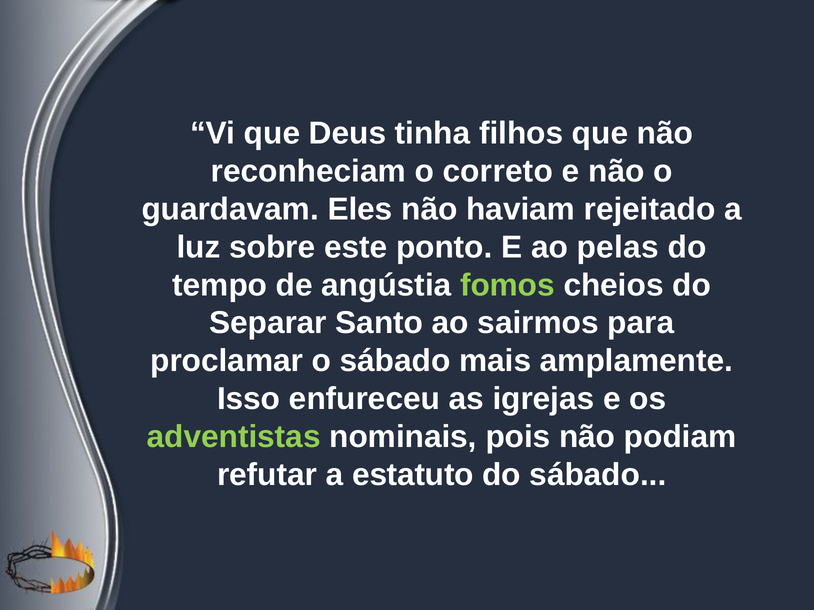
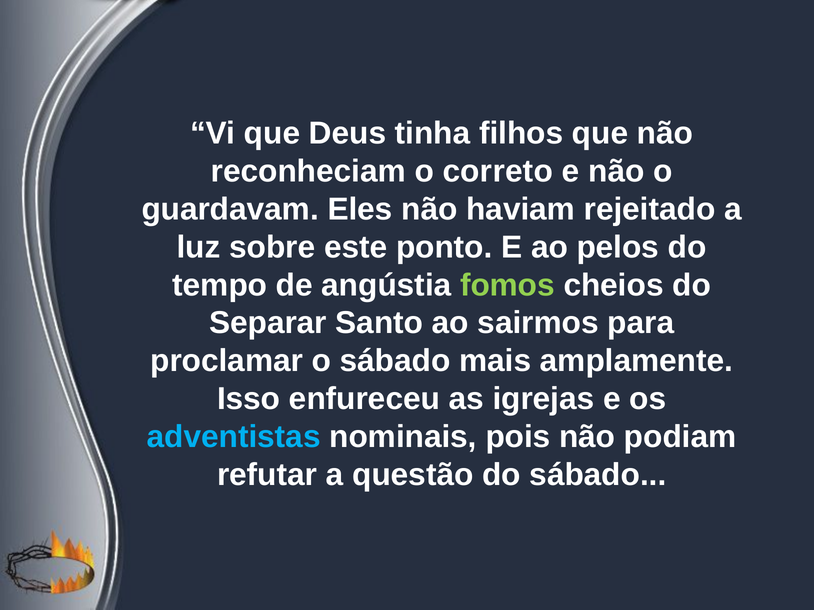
pelas: pelas -> pelos
adventistas colour: light green -> light blue
estatuto: estatuto -> questão
